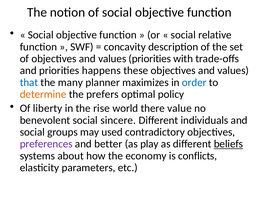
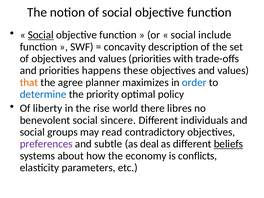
Social at (41, 35) underline: none -> present
relative: relative -> include
that colour: blue -> orange
many: many -> agree
determine colour: orange -> blue
prefers: prefers -> priority
value: value -> libres
used: used -> read
better: better -> subtle
play: play -> deal
